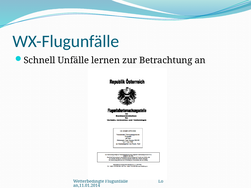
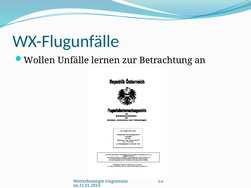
Schnell: Schnell -> Wollen
